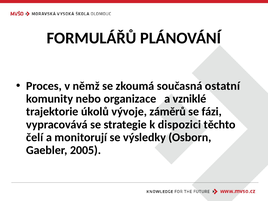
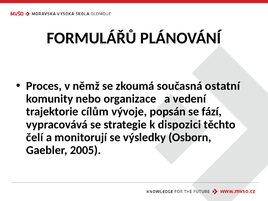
vzniklé: vzniklé -> vedení
úkolů: úkolů -> cílům
záměrů: záměrů -> popsán
fázi: fázi -> fází
